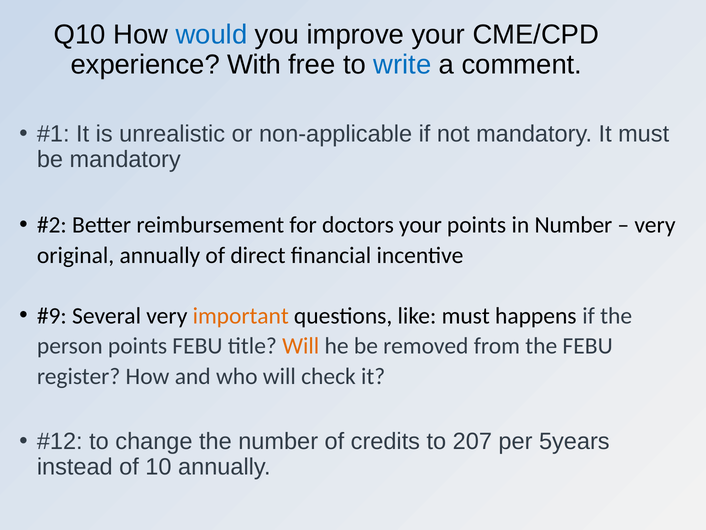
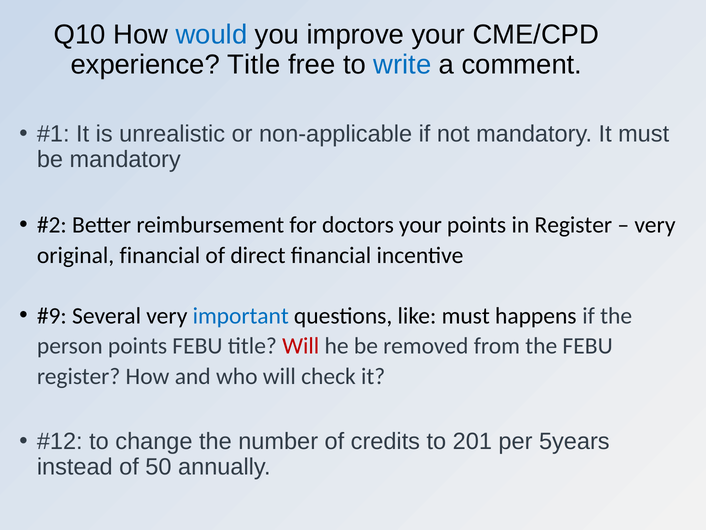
experience With: With -> Title
in Number: Number -> Register
original annually: annually -> financial
important colour: orange -> blue
Will at (301, 346) colour: orange -> red
207: 207 -> 201
10: 10 -> 50
